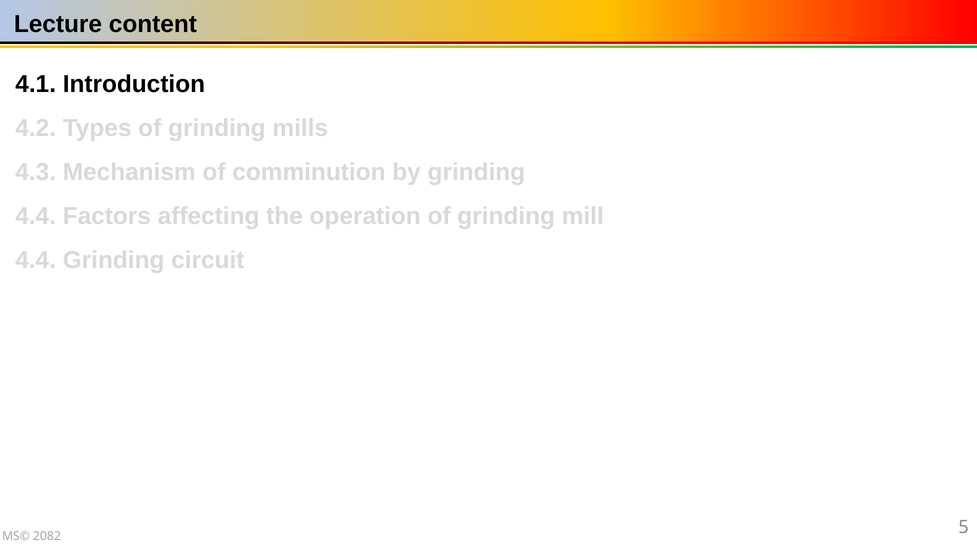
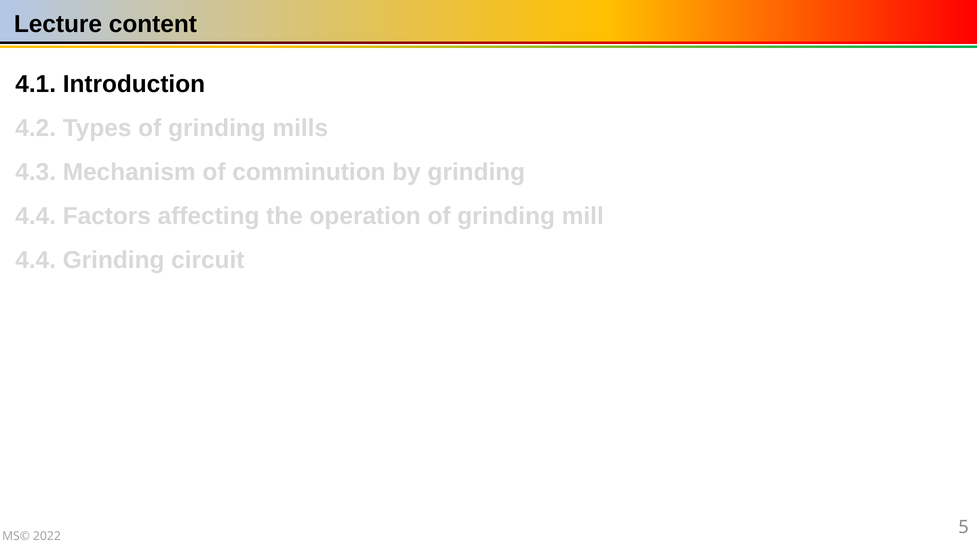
2082: 2082 -> 2022
